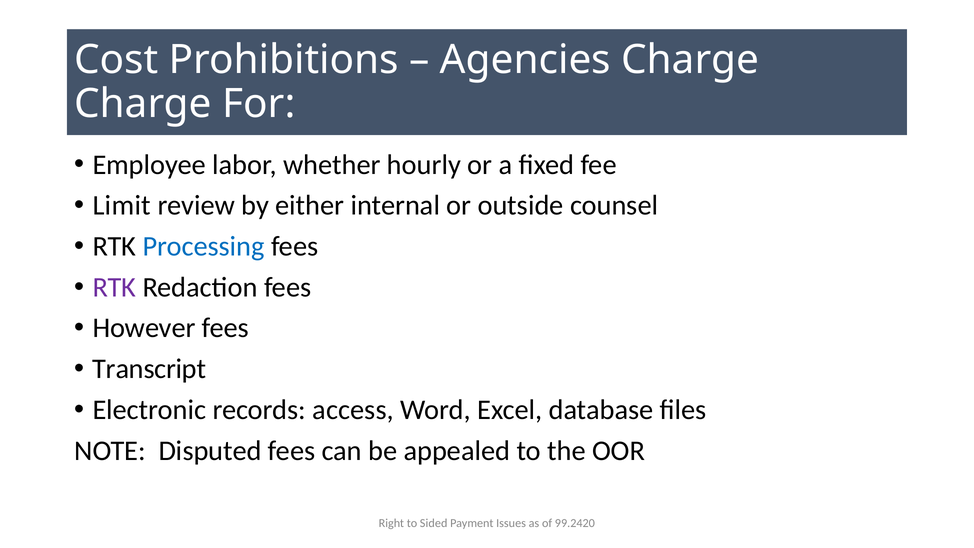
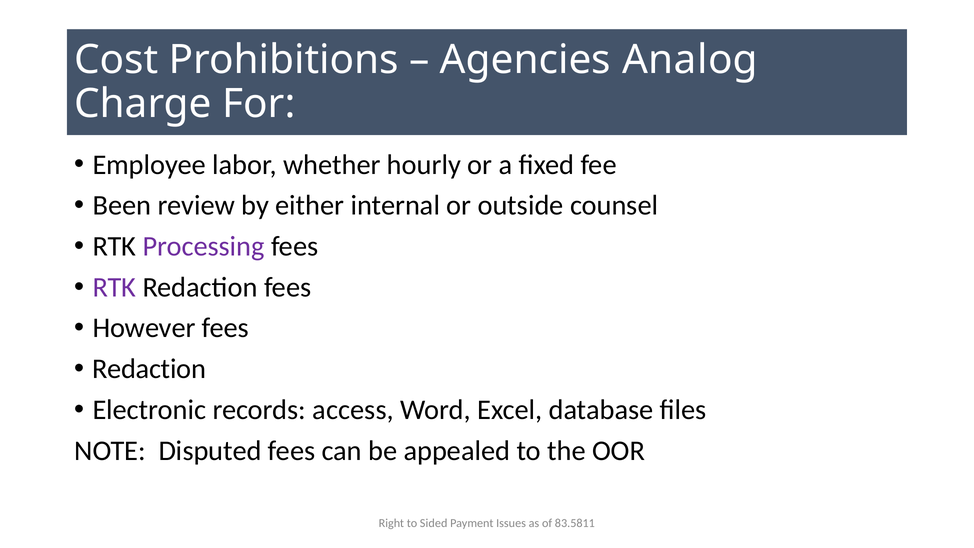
Agencies Charge: Charge -> Analog
Limit: Limit -> Been
Processing colour: blue -> purple
Transcript at (149, 369): Transcript -> Redaction
99.2420: 99.2420 -> 83.5811
